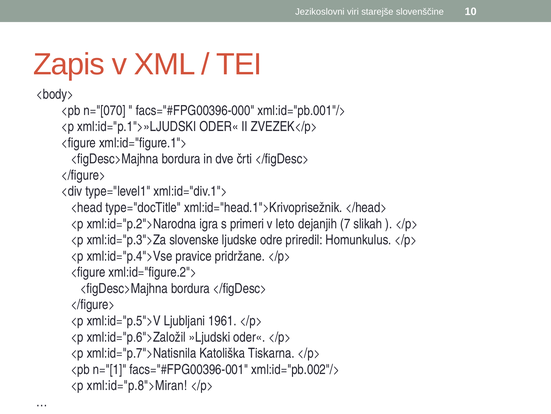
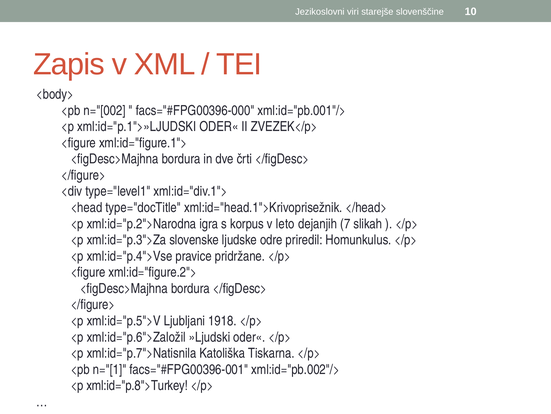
n="[070: n="[070 -> n="[002
primeri: primeri -> korpus
1961: 1961 -> 1918
xml:id="p.8">Miran: xml:id="p.8">Miran -> xml:id="p.8">Turkey
